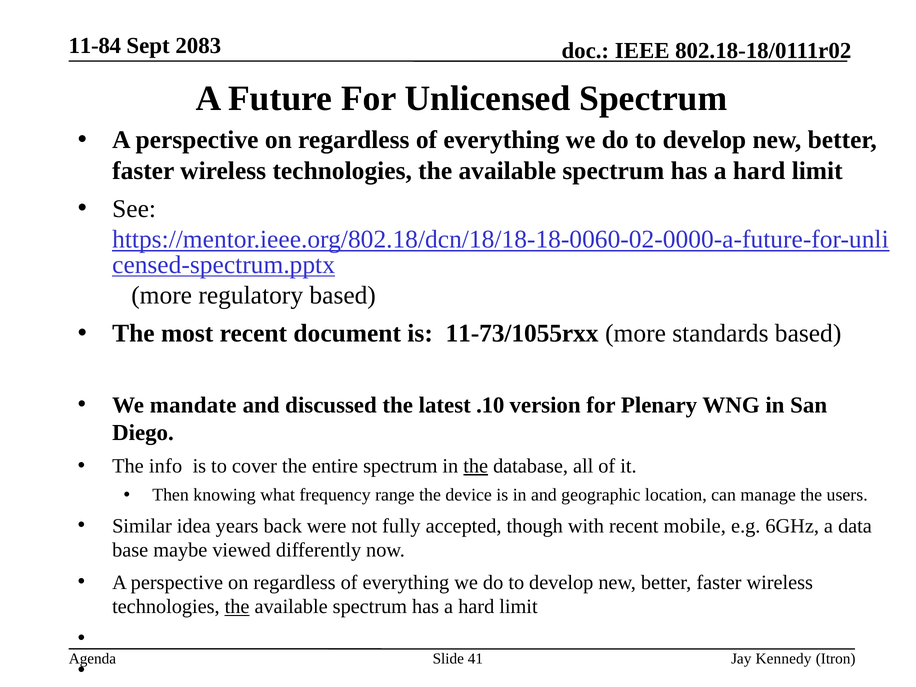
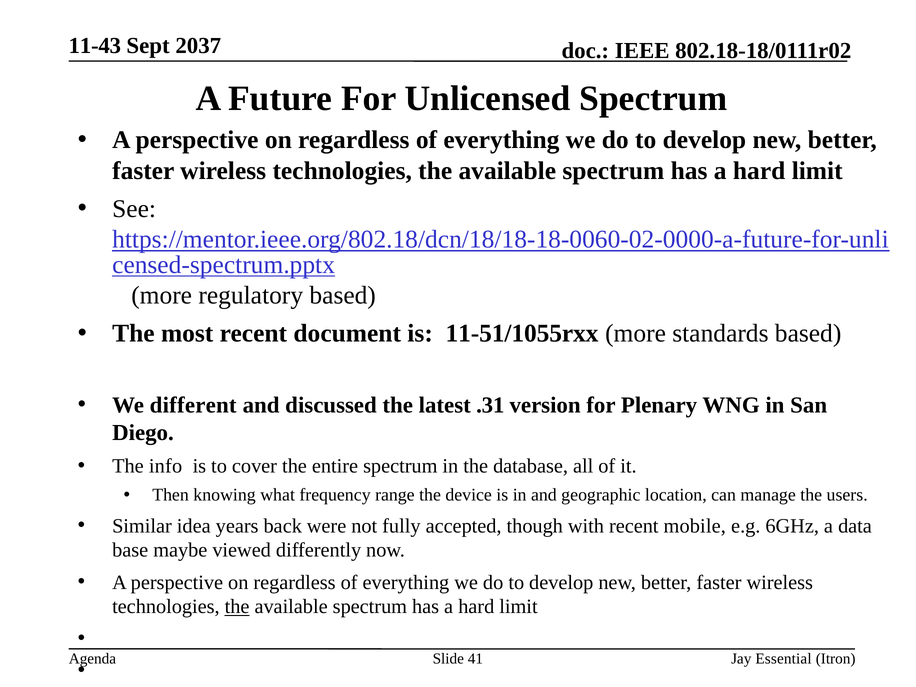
11-84: 11-84 -> 11-43
2083: 2083 -> 2037
11-73/1055rxx: 11-73/1055rxx -> 11-51/1055rxx
mandate: mandate -> different
.10: .10 -> .31
the at (476, 466) underline: present -> none
Kennedy: Kennedy -> Essential
